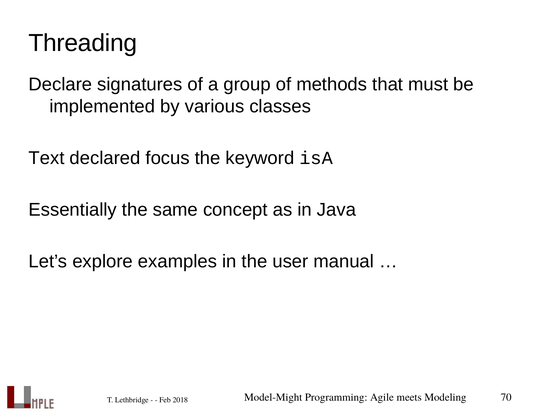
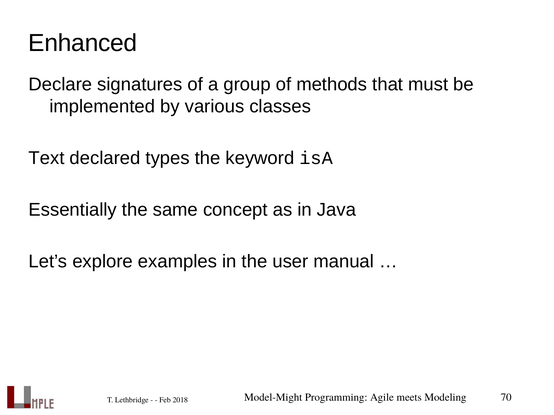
Threading: Threading -> Enhanced
focus: focus -> types
